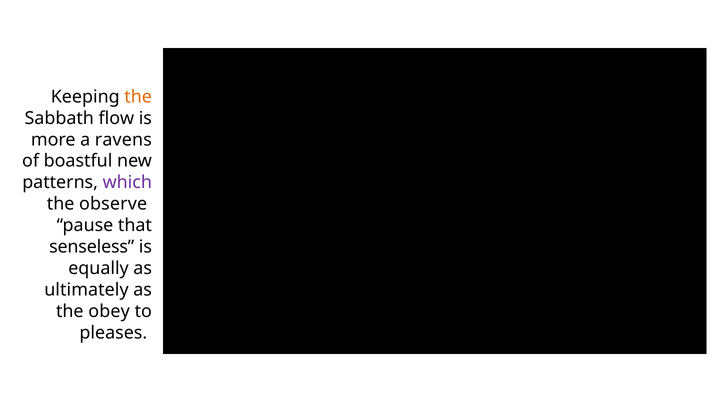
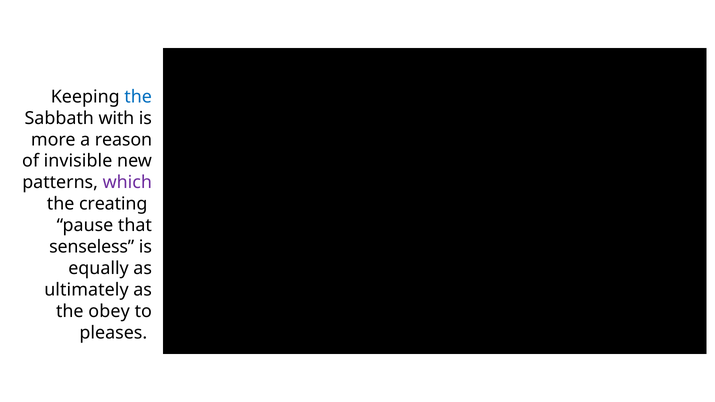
the at (138, 97) colour: orange -> blue
flow: flow -> with
ravens: ravens -> reason
boastful: boastful -> invisible
observe: observe -> creating
